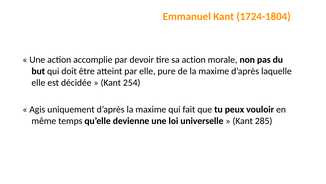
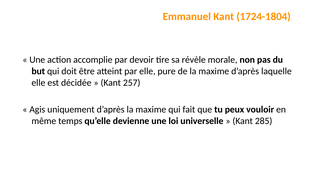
sa action: action -> révèle
254: 254 -> 257
